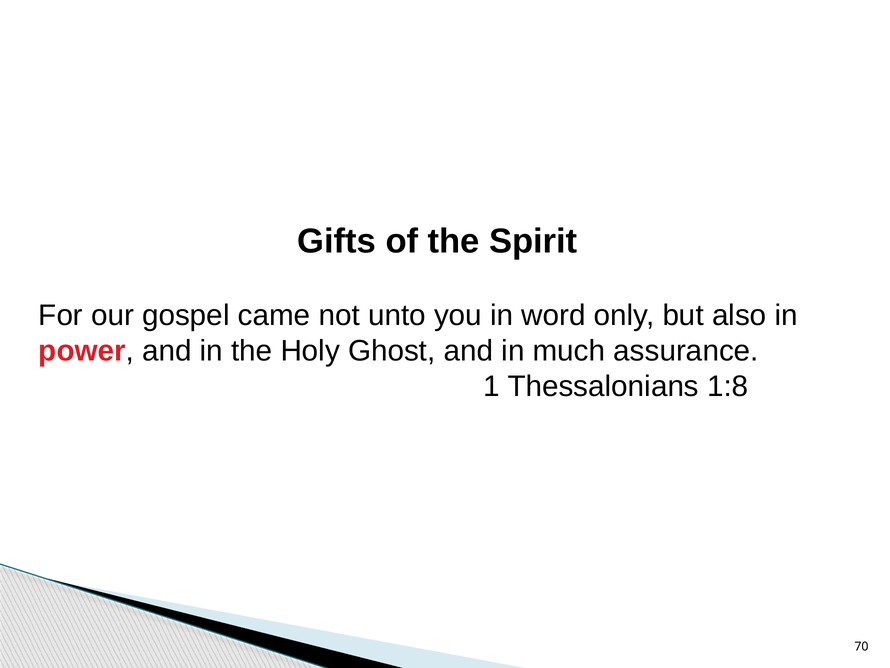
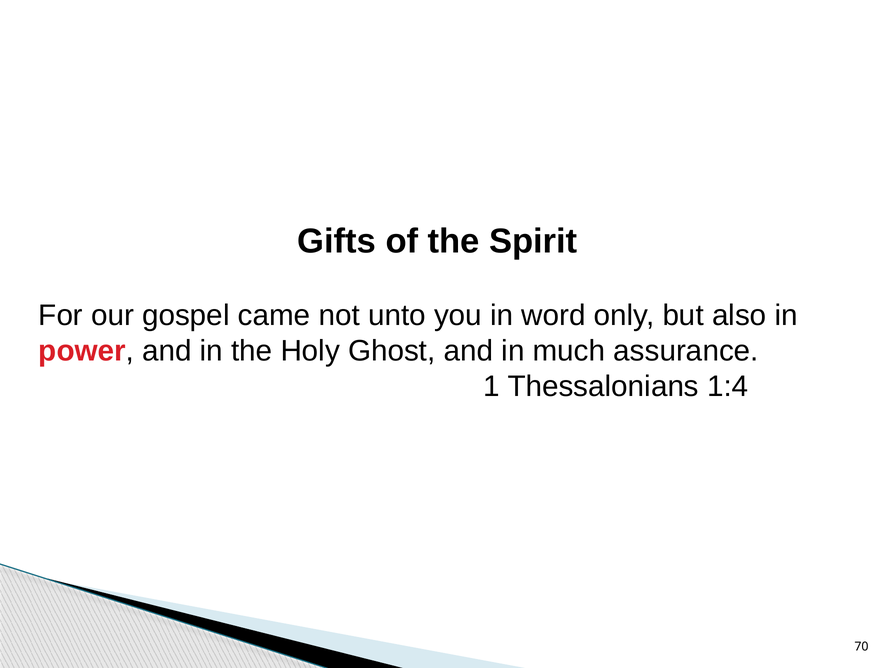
1:8: 1:8 -> 1:4
